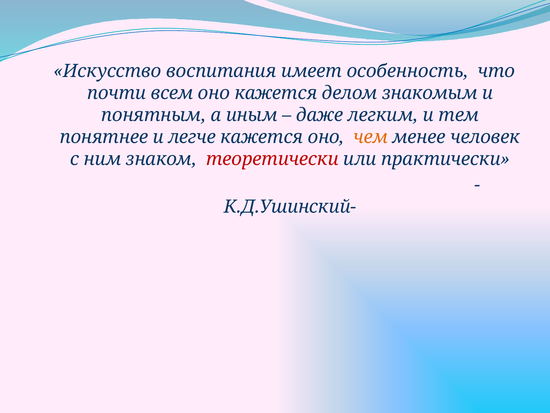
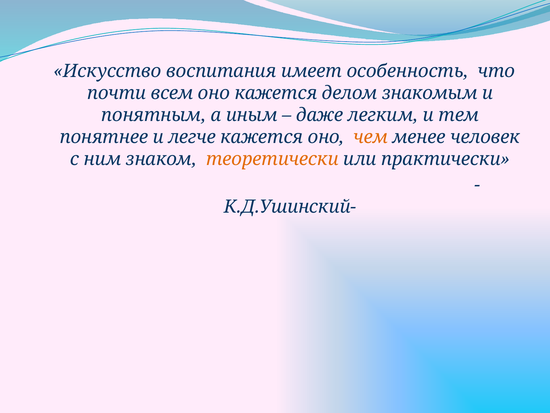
теоретически colour: red -> orange
